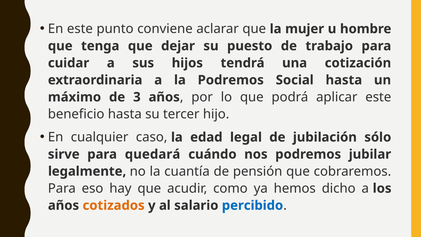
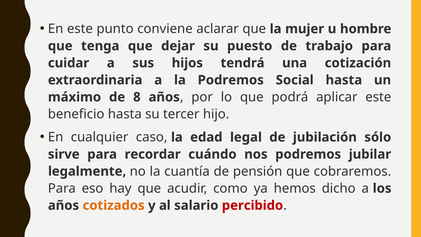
3: 3 -> 8
quedará: quedará -> recordar
percibido colour: blue -> red
